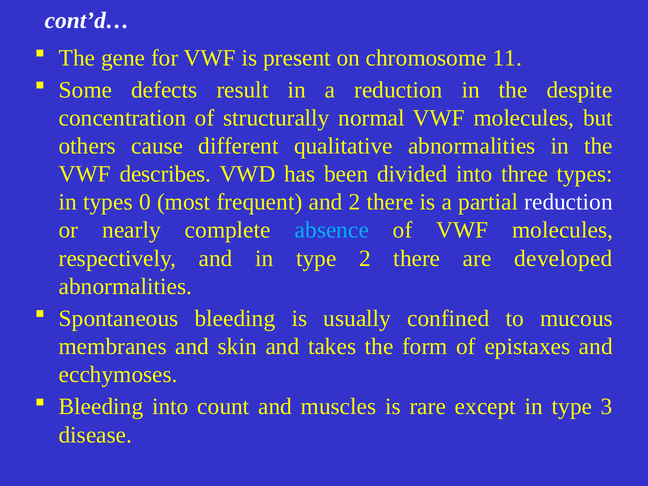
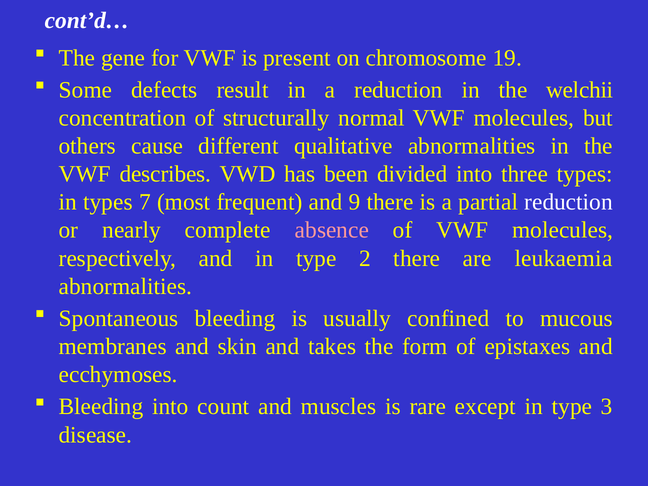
11: 11 -> 19
despite: despite -> welchii
0: 0 -> 7
and 2: 2 -> 9
absence colour: light blue -> pink
developed: developed -> leukaemia
